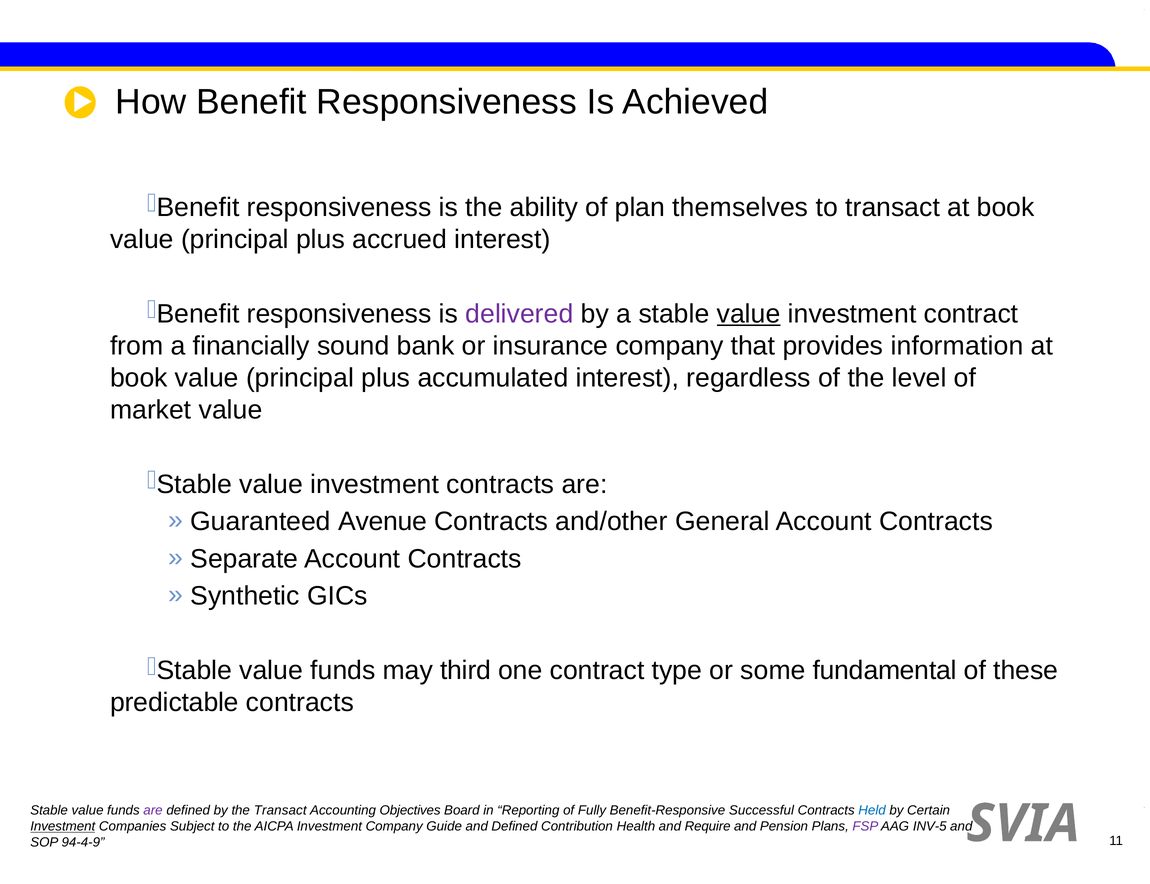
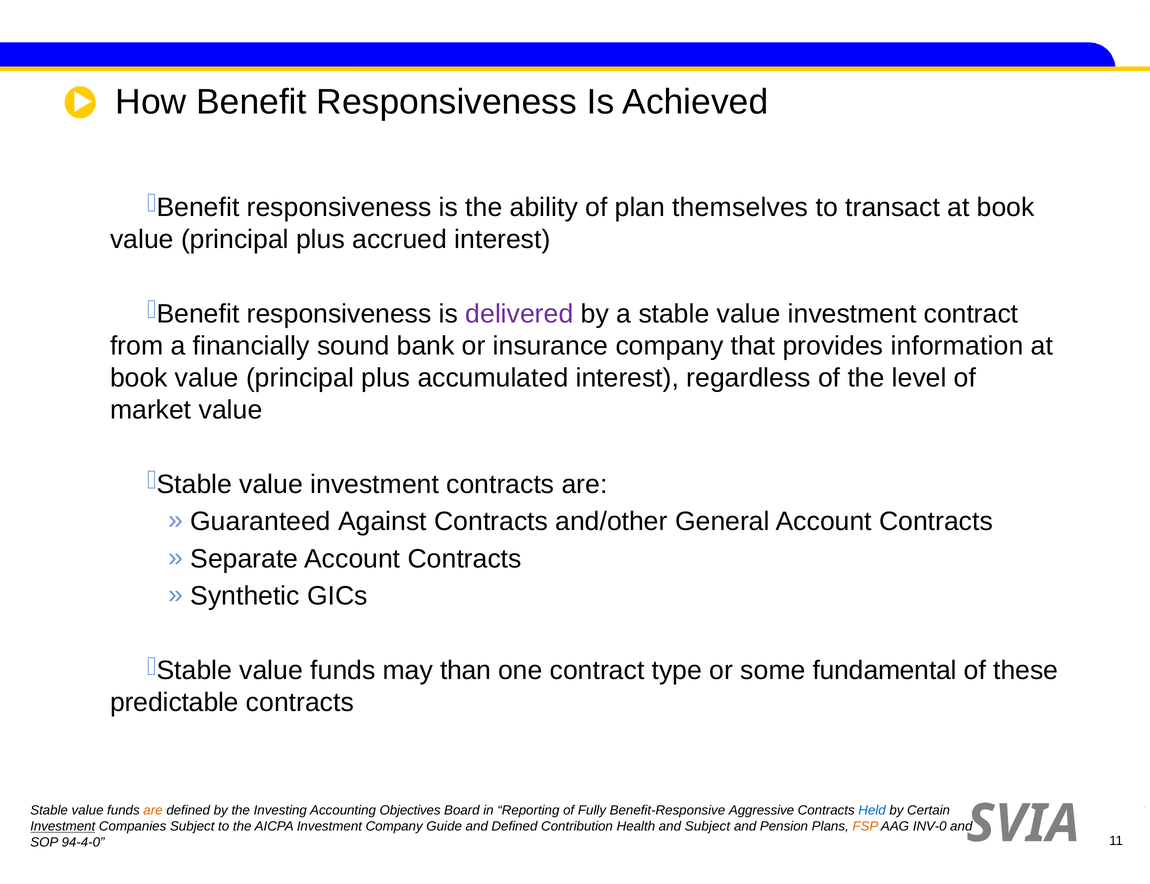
value at (749, 314) underline: present -> none
Avenue: Avenue -> Against
third: third -> than
are at (153, 810) colour: purple -> orange
the Transact: Transact -> Investing
Successful: Successful -> Aggressive
and Require: Require -> Subject
FSP colour: purple -> orange
INV-5: INV-5 -> INV-0
94-4-9: 94-4-9 -> 94-4-0
